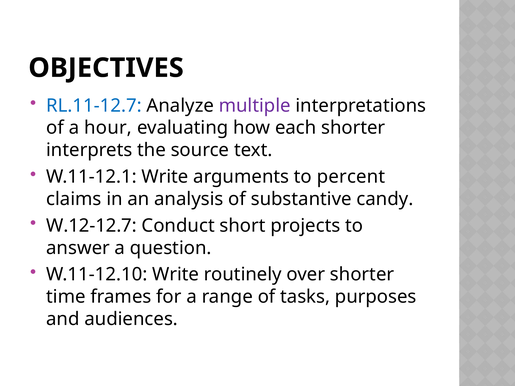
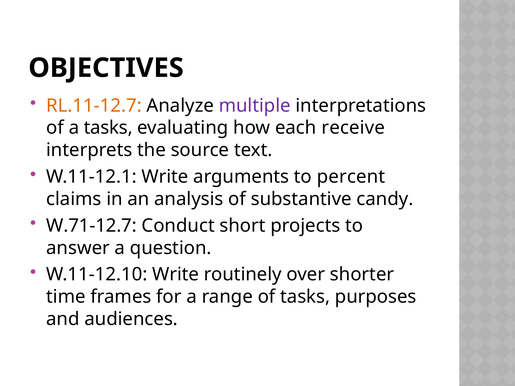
RL.11-12.7 colour: blue -> orange
a hour: hour -> tasks
each shorter: shorter -> receive
W.12-12.7: W.12-12.7 -> W.71-12.7
